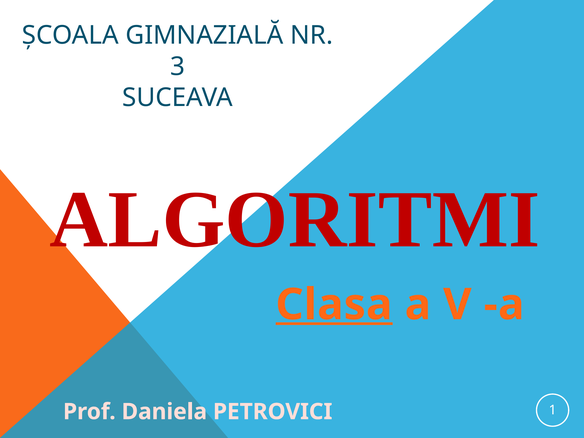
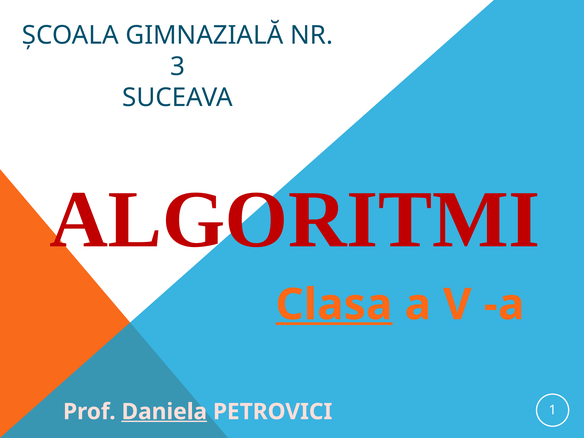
Daniela underline: none -> present
